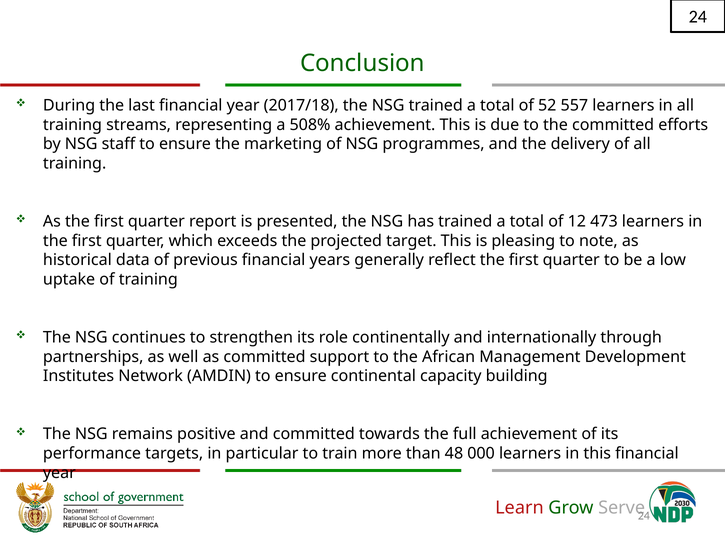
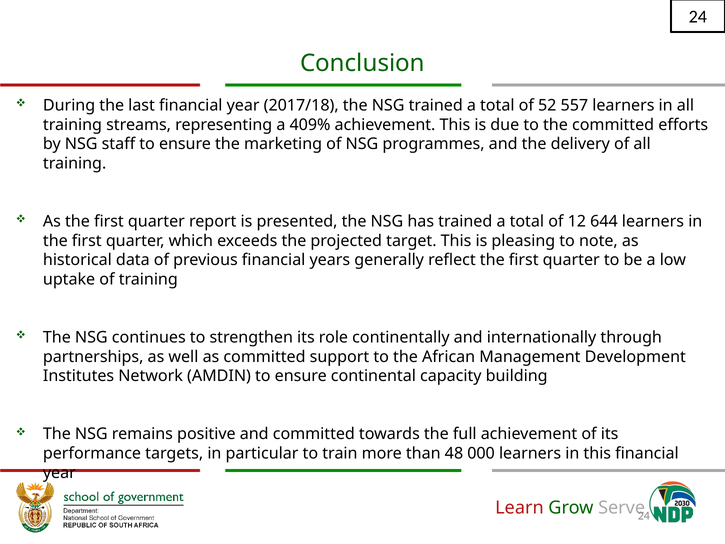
508%: 508% -> 409%
473: 473 -> 644
